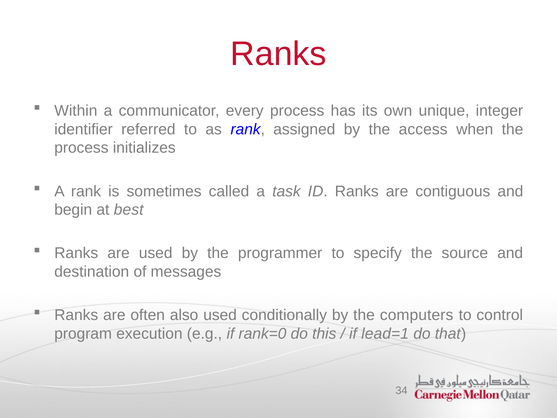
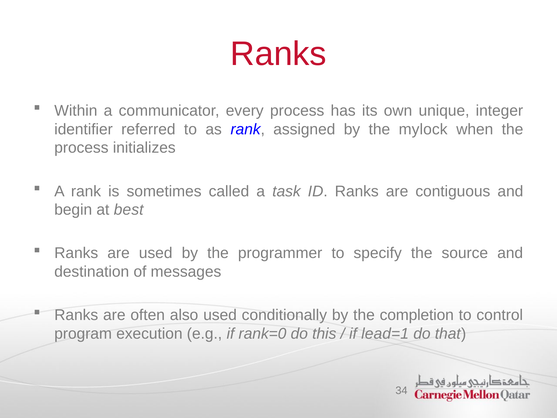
access: access -> mylock
computers: computers -> completion
